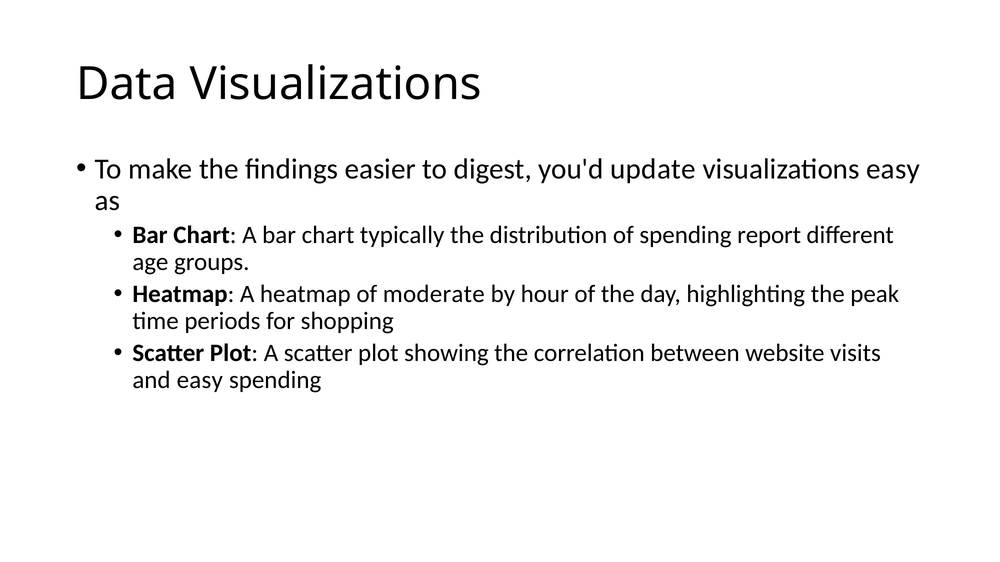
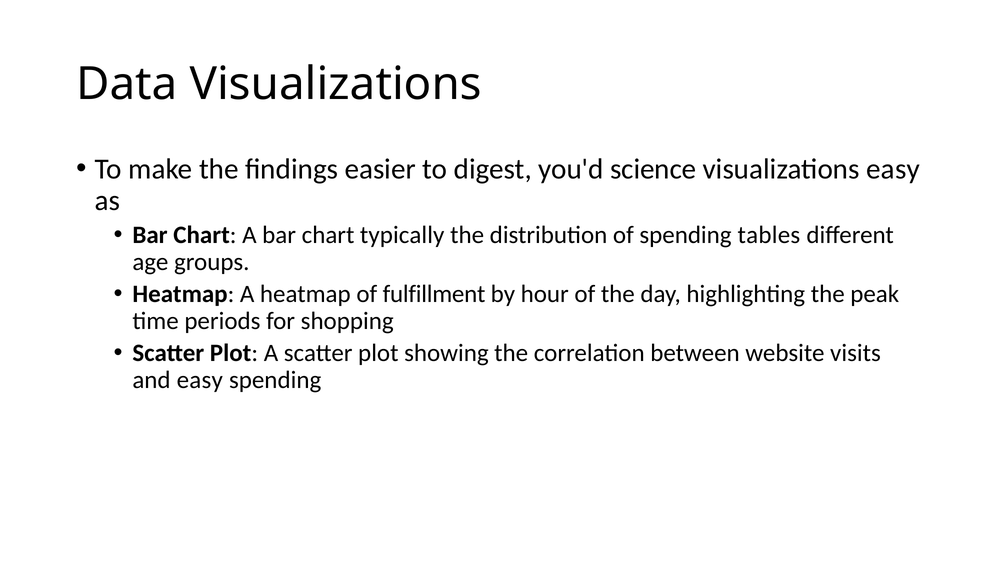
update: update -> science
report: report -> tables
moderate: moderate -> fulfillment
